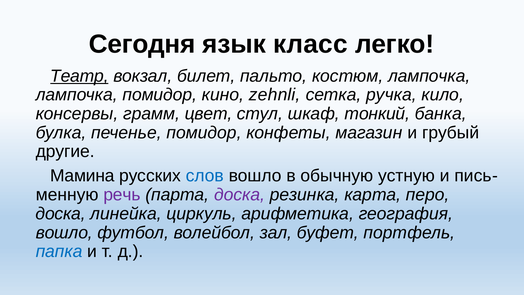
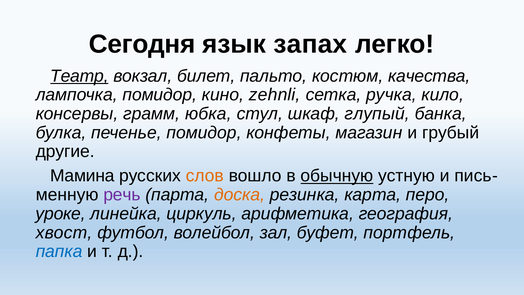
класс: класс -> запах
костюм лампочка: лампочка -> качества
цвет: цвет -> юбка
тонкий: тонкий -> глупый
слов colour: blue -> orange
обычную underline: none -> present
доска at (240, 195) colour: purple -> orange
доска at (61, 213): доска -> уроке
вошло at (64, 232): вошло -> хвост
